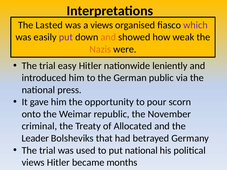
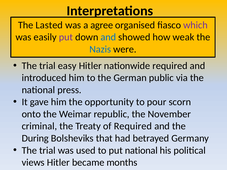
a views: views -> agree
and at (108, 37) colour: orange -> blue
Nazis colour: orange -> blue
nationwide leniently: leniently -> required
of Allocated: Allocated -> Required
Leader: Leader -> During
